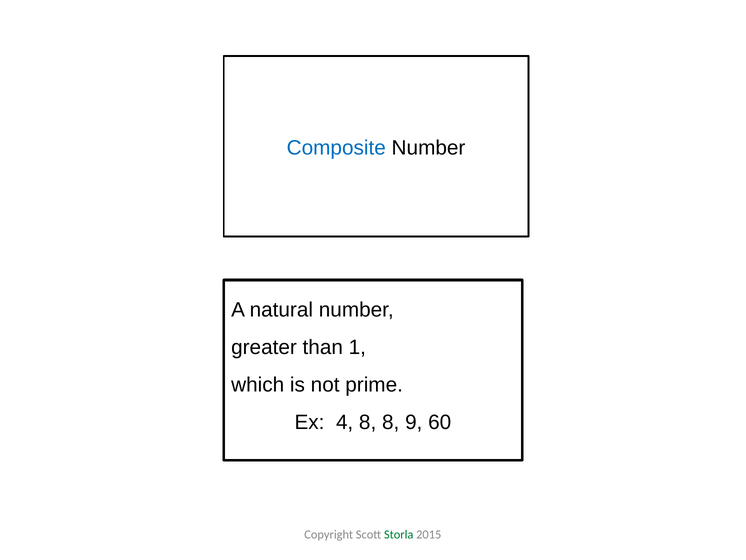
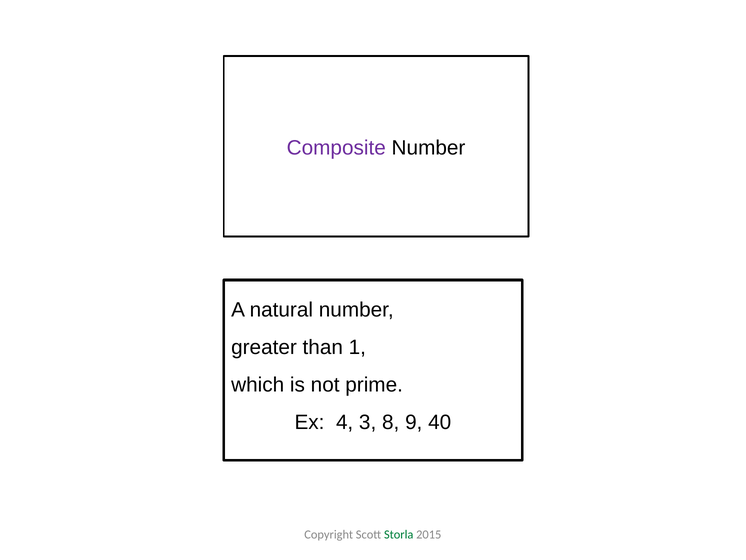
Composite colour: blue -> purple
4 8: 8 -> 3
60: 60 -> 40
